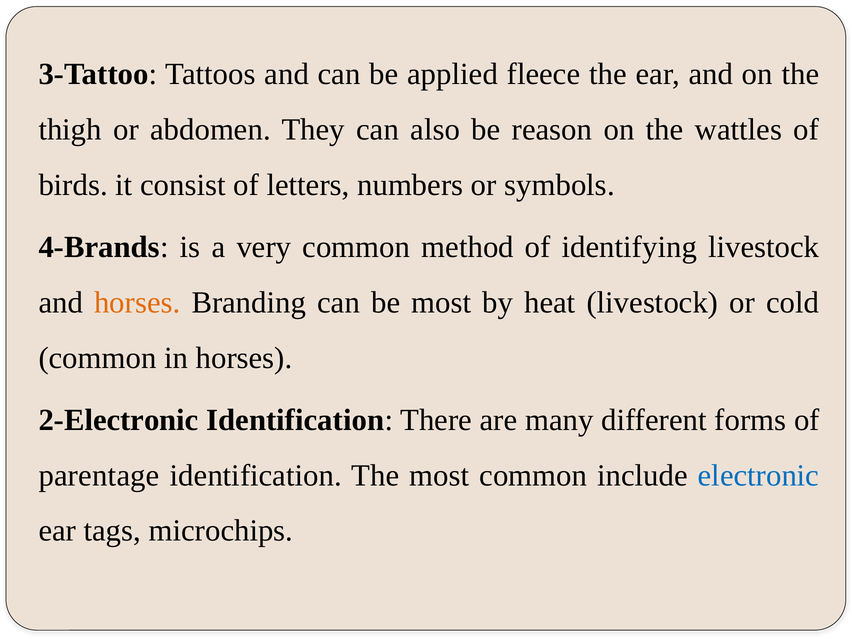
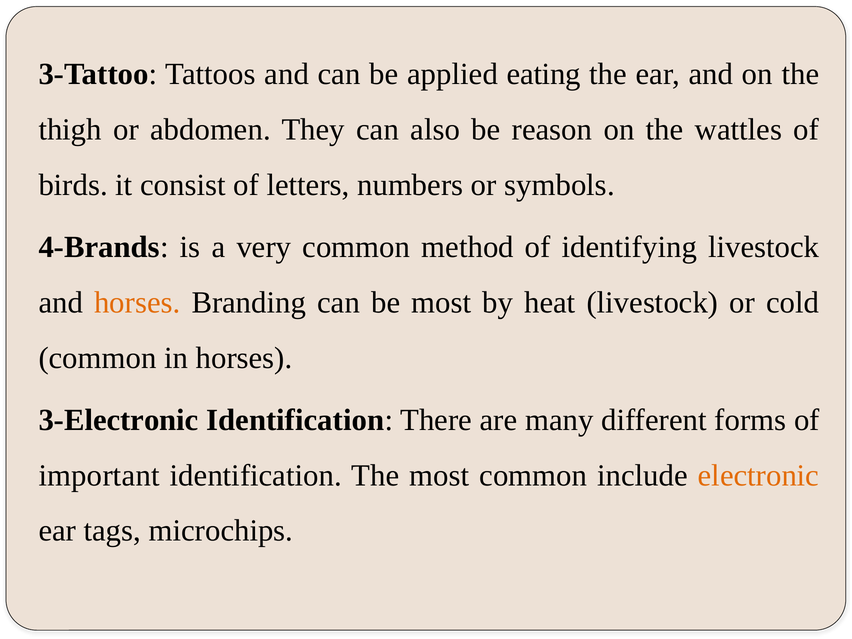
fleece: fleece -> eating
2-Electronic: 2-Electronic -> 3-Electronic
parentage: parentage -> important
electronic colour: blue -> orange
